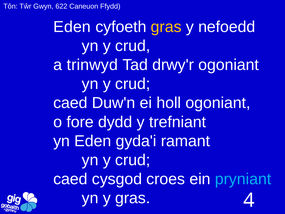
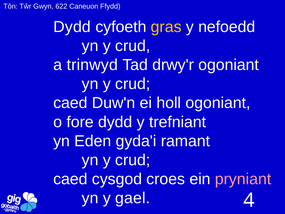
Eden at (72, 27): Eden -> Dydd
pryniant colour: light blue -> pink
y gras: gras -> gael
